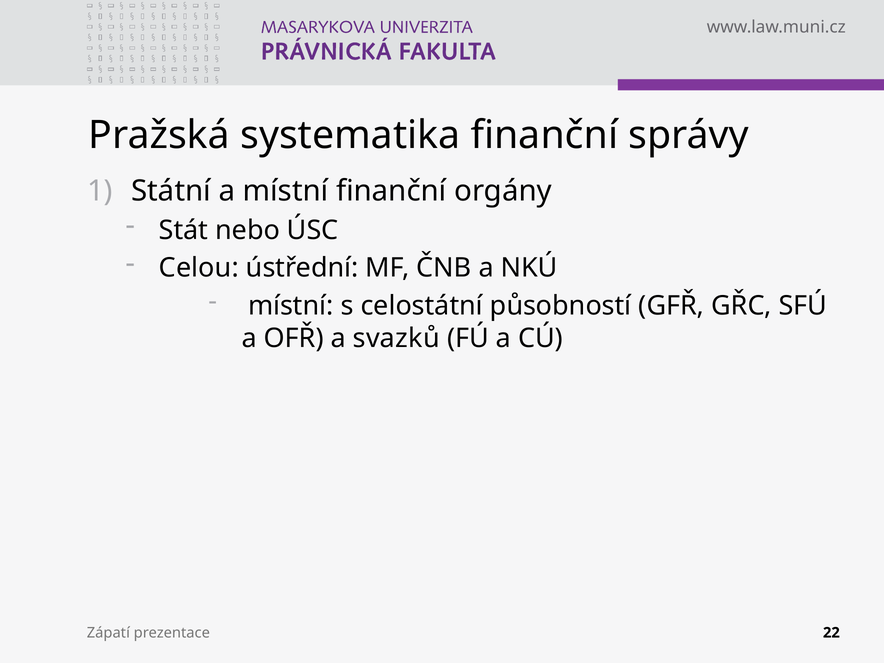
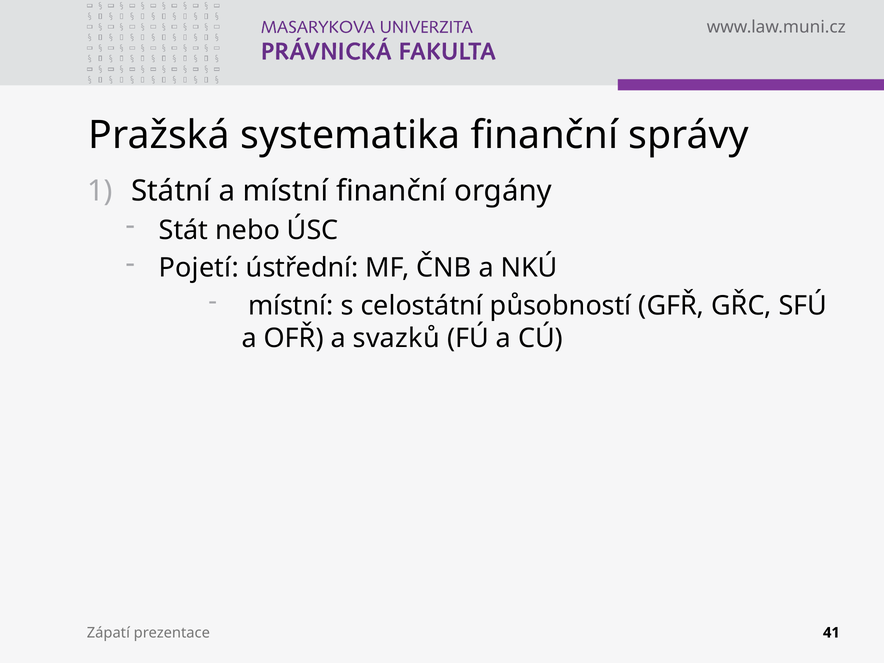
Celou: Celou -> Pojetí
22: 22 -> 41
